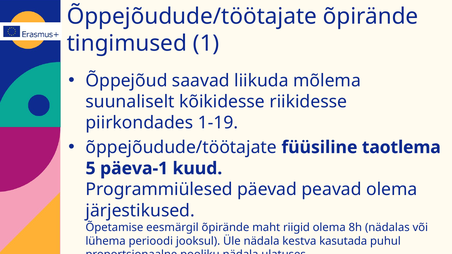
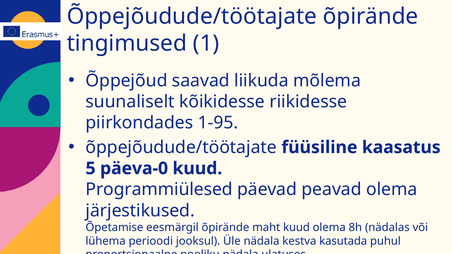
1-19: 1-19 -> 1-95
taotlema: taotlema -> kaasatus
päeva-1: päeva-1 -> päeva-0
maht riigid: riigid -> kuud
